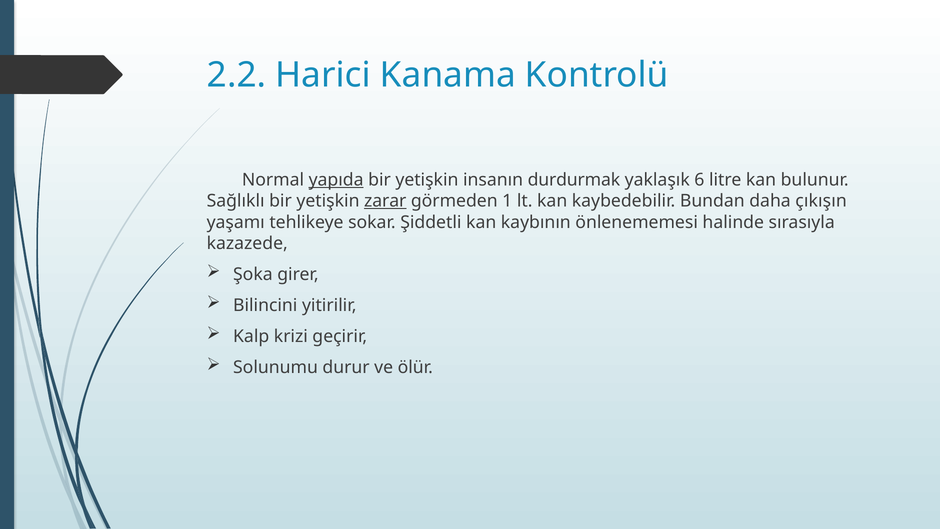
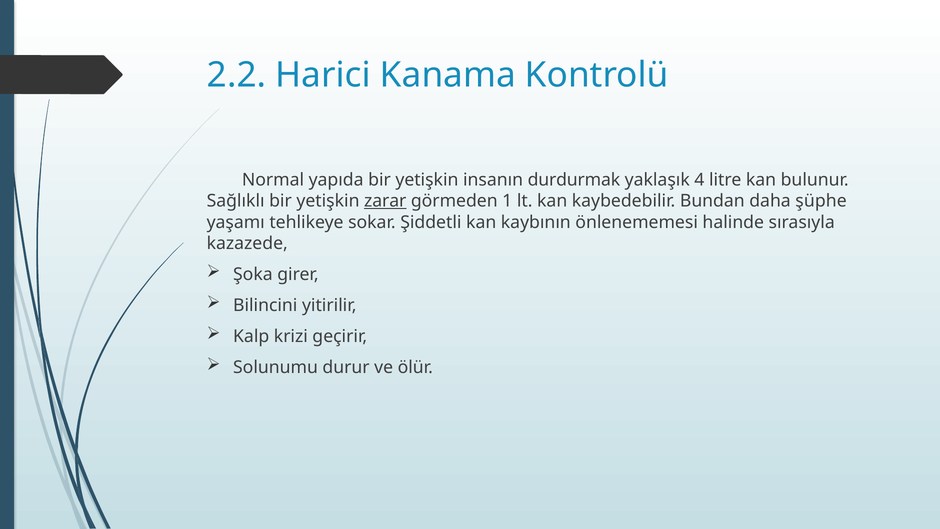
yapıda underline: present -> none
6: 6 -> 4
çıkışın: çıkışın -> şüphe
